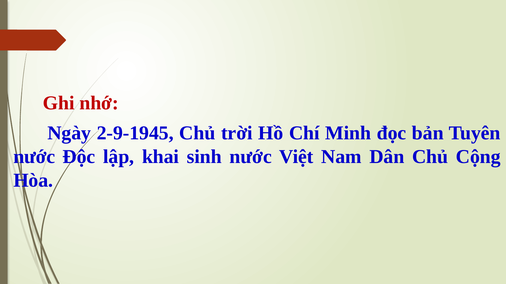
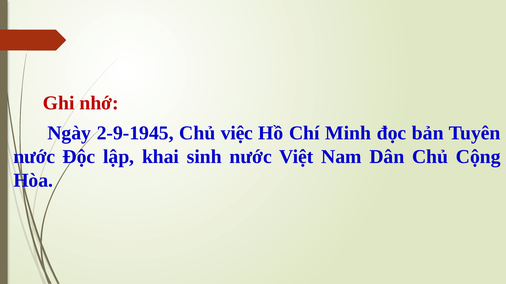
trời: trời -> việc
